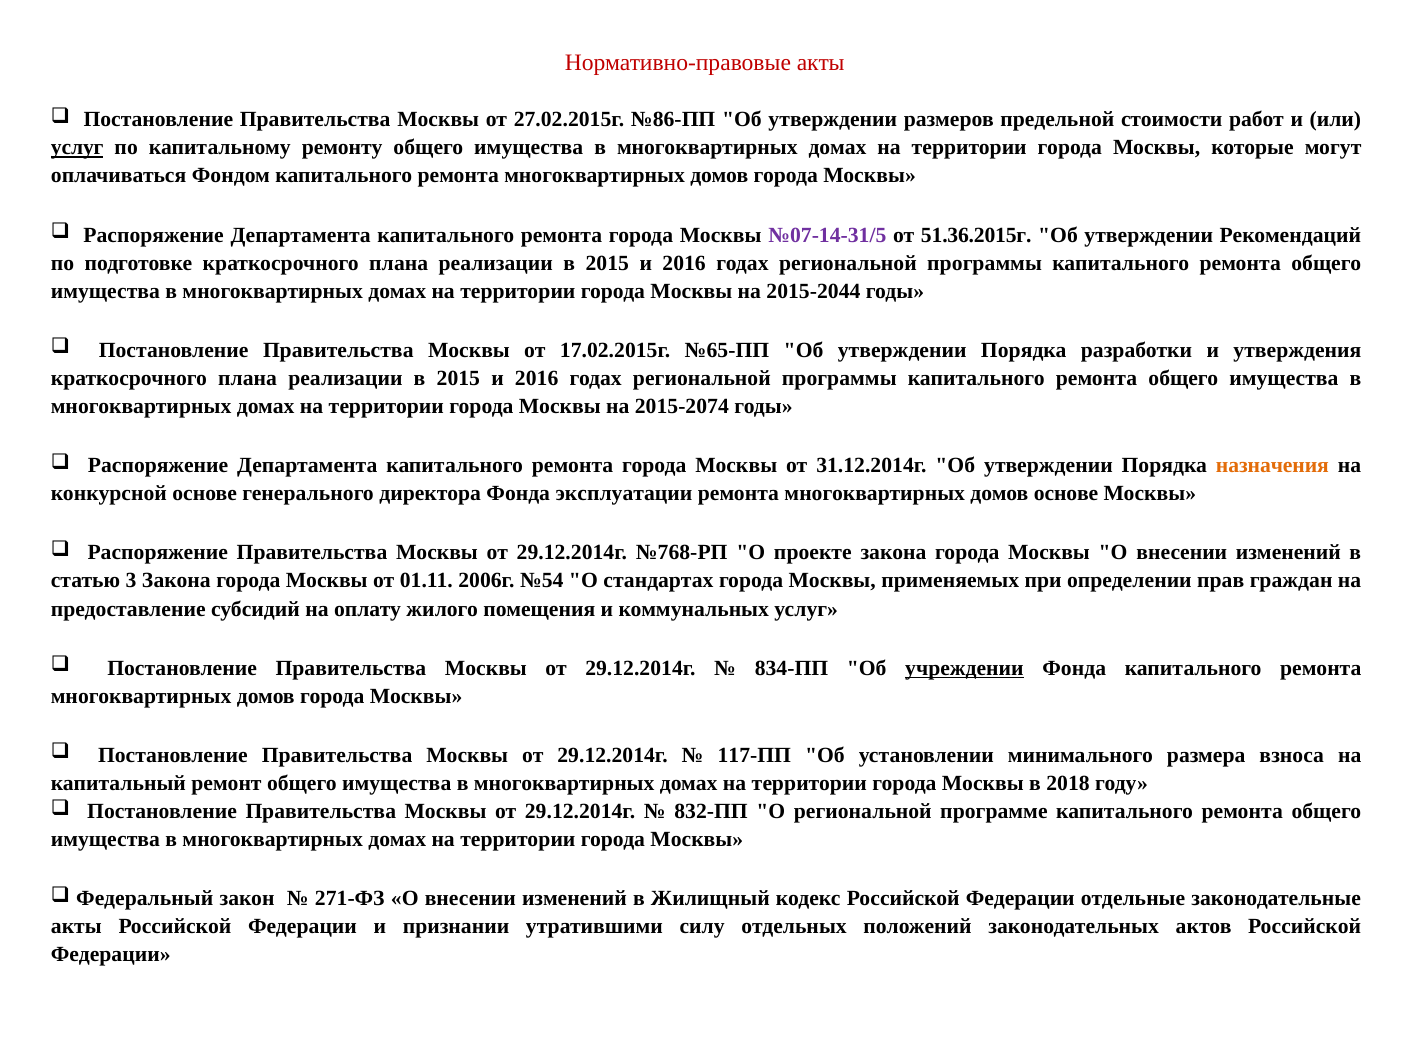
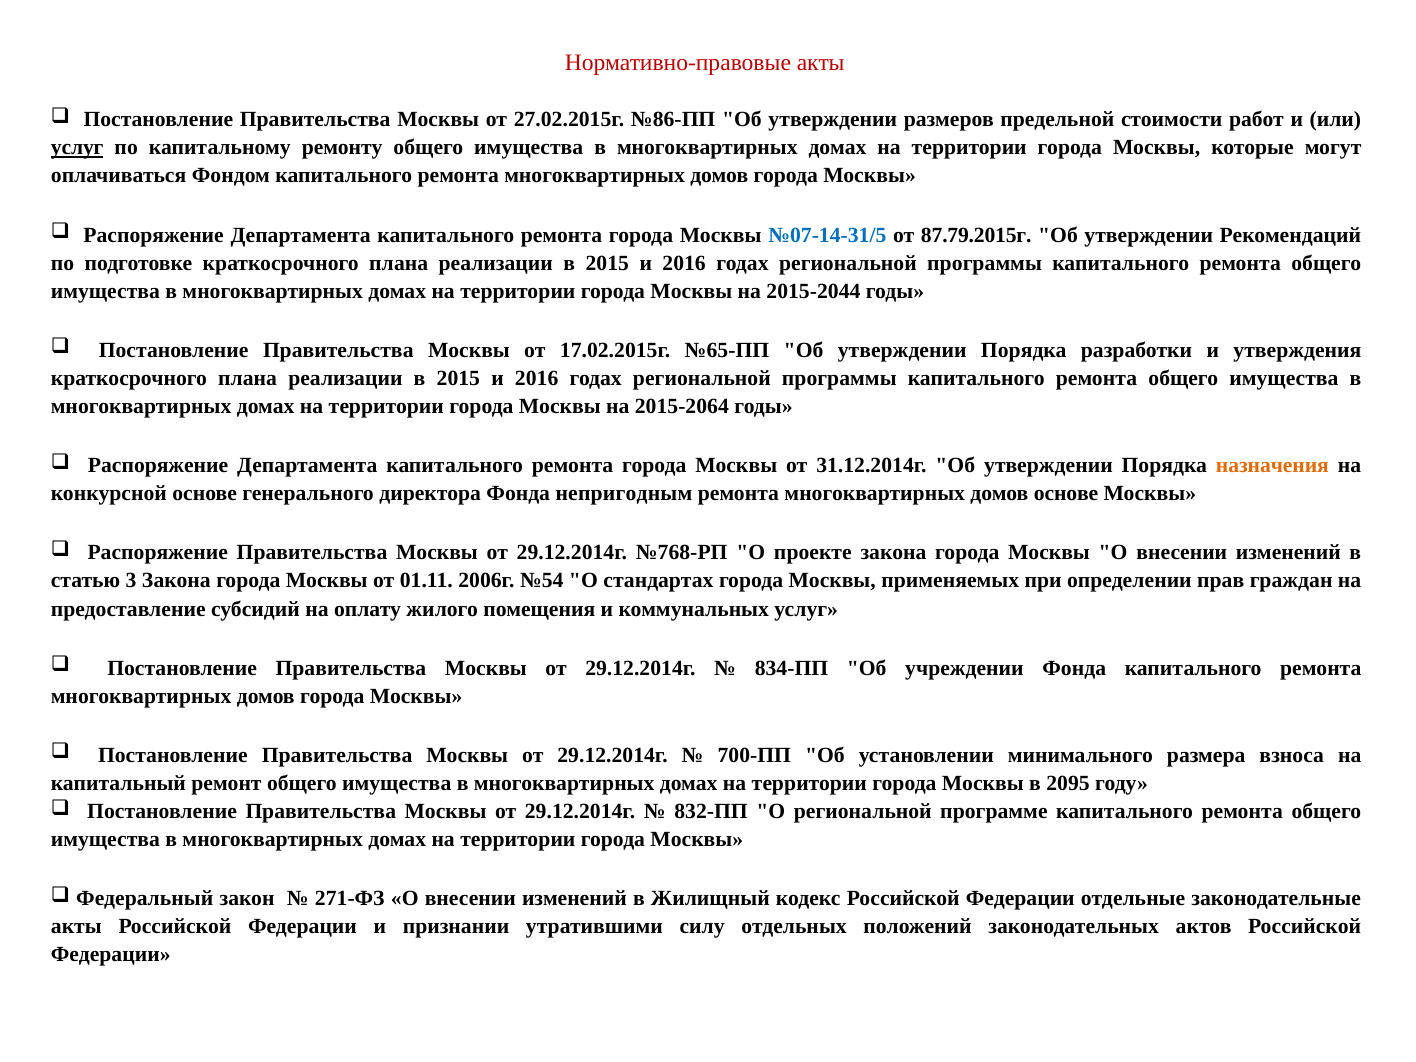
№07-14-31/5 colour: purple -> blue
51.36.2015г: 51.36.2015г -> 87.79.2015г
2015-2074: 2015-2074 -> 2015-2064
эксплуатации: эксплуатации -> непригодным
учреждении underline: present -> none
117-ПП: 117-ПП -> 700-ПП
2018: 2018 -> 2095
